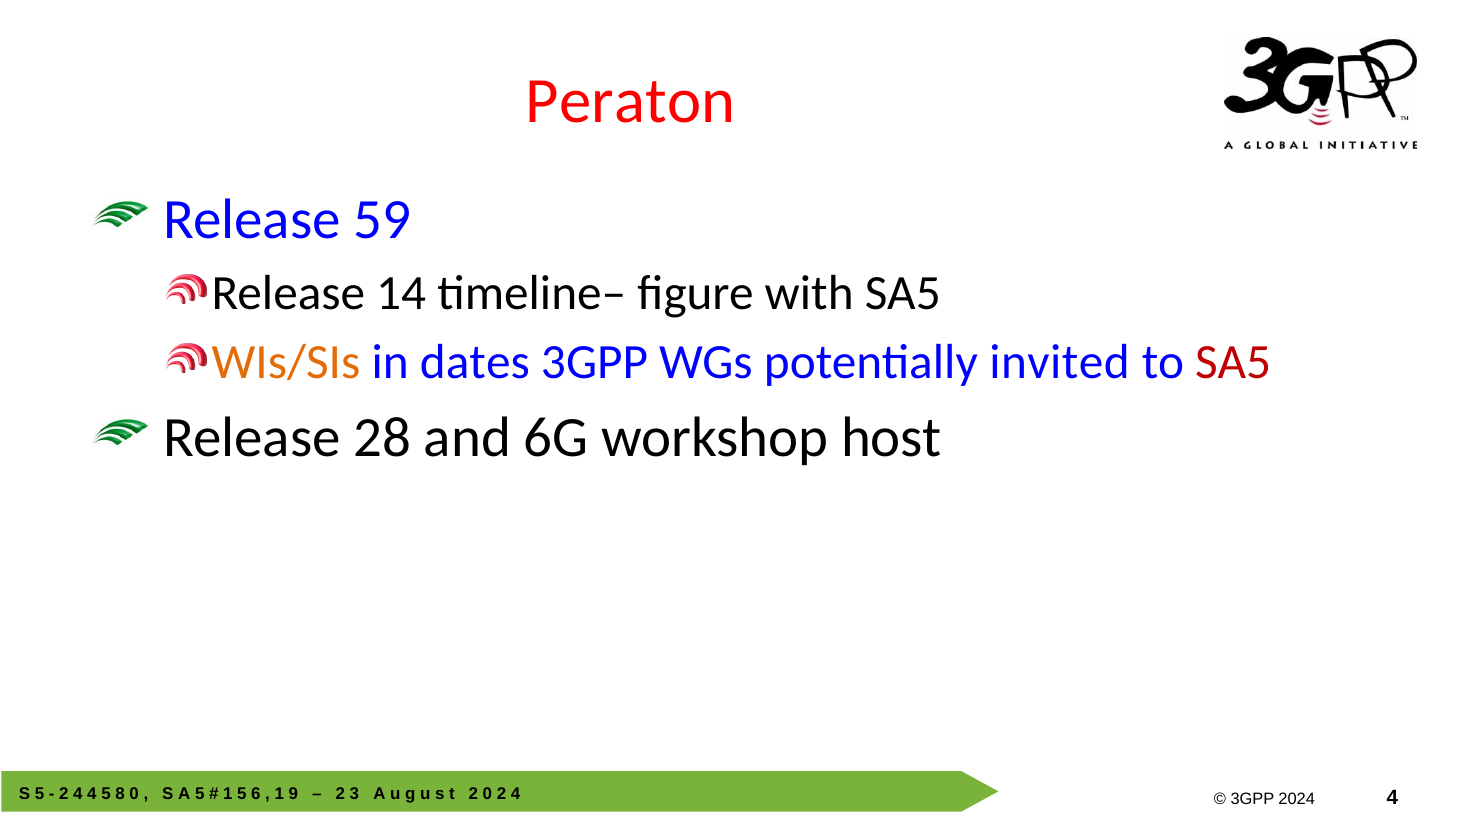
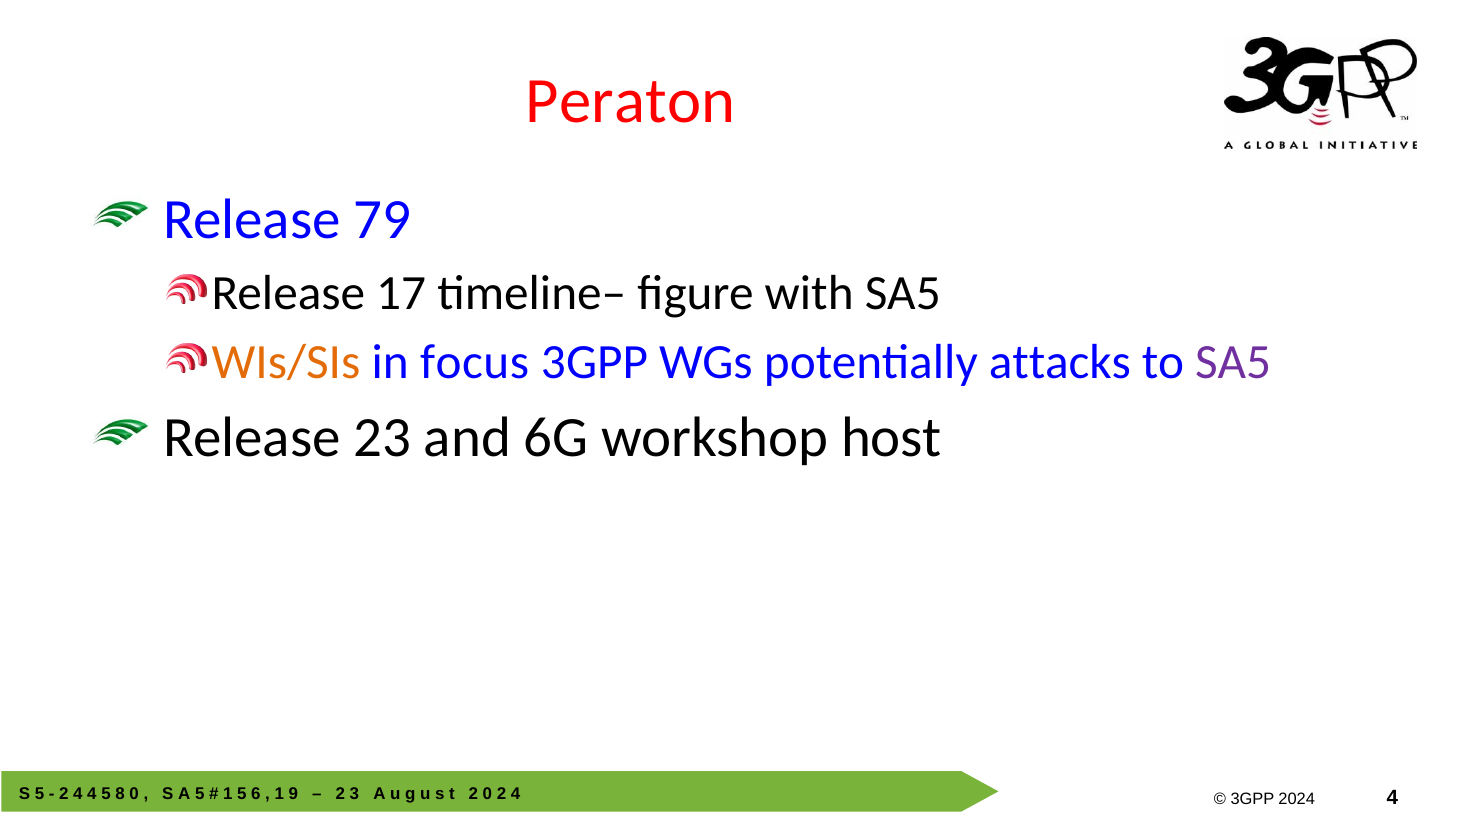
59: 59 -> 79
14: 14 -> 17
dates: dates -> focus
invited: invited -> attacks
SA5 at (1233, 362) colour: red -> purple
28: 28 -> 23
